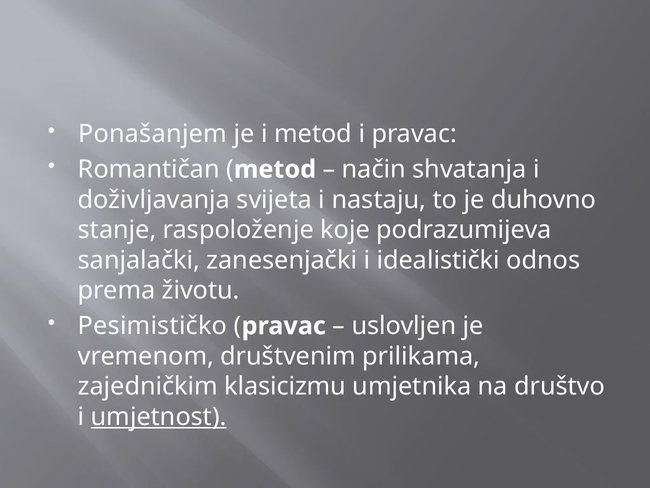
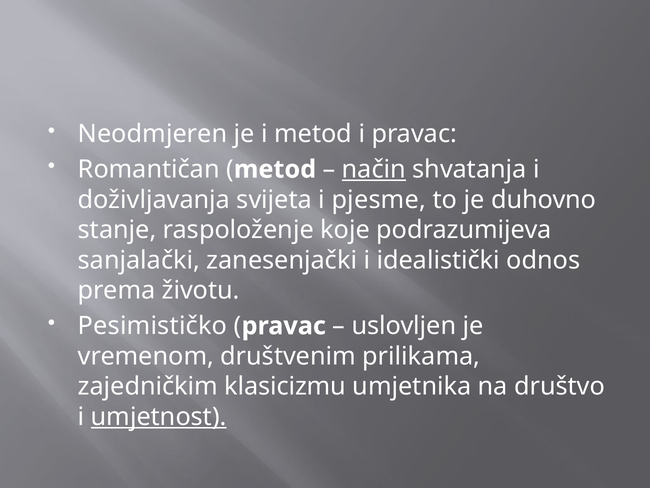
Ponašanjem: Ponašanjem -> Neodmjeren
način underline: none -> present
nastaju: nastaju -> pjesme
